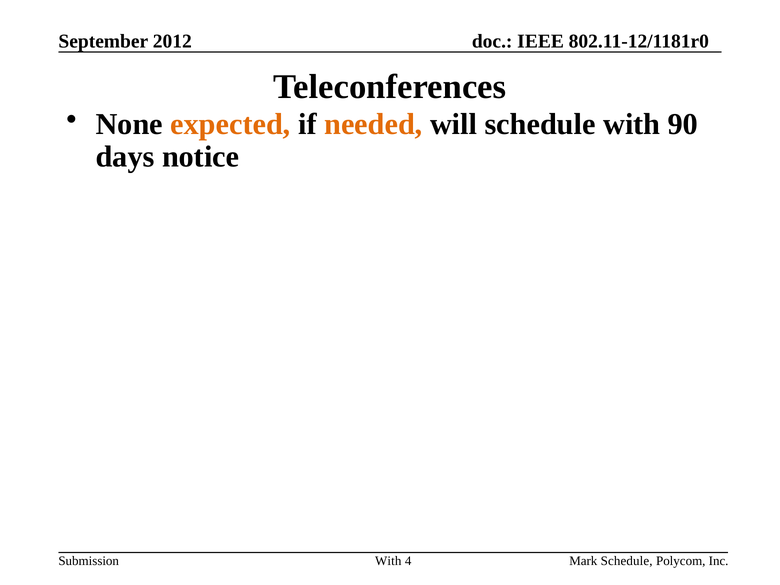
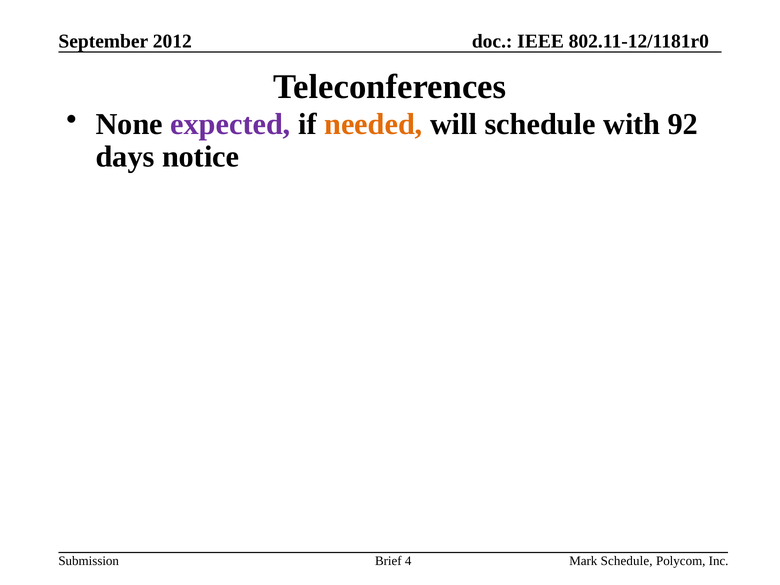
expected colour: orange -> purple
90: 90 -> 92
With at (388, 561): With -> Brief
